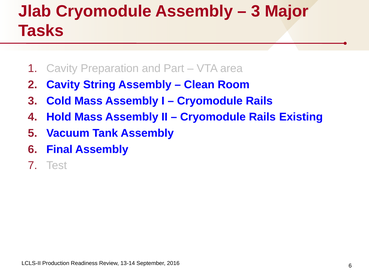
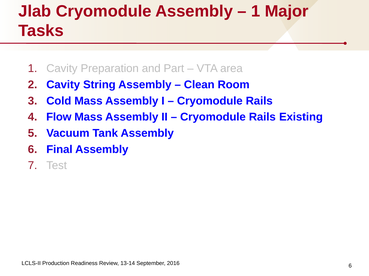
3 at (256, 11): 3 -> 1
Hold: Hold -> Flow
